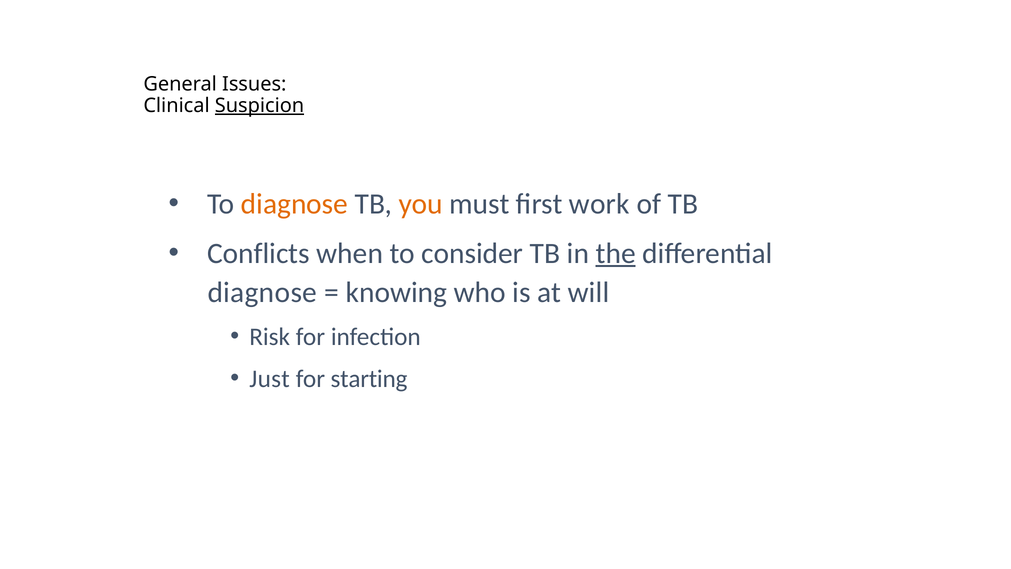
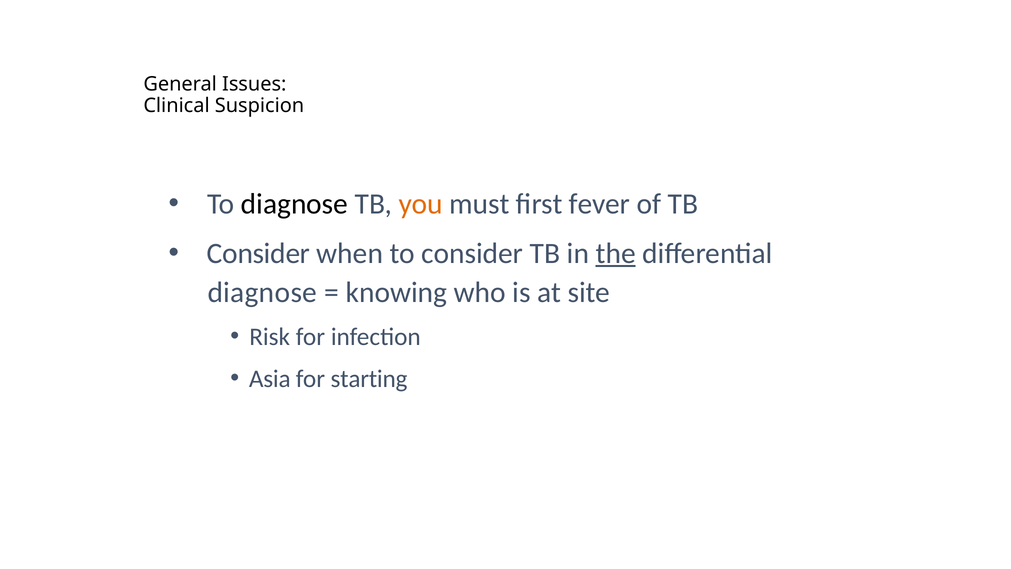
Suspicion underline: present -> none
diagnose at (295, 204) colour: orange -> black
work: work -> fever
Conflicts at (258, 253): Conflicts -> Consider
will: will -> site
Just: Just -> Asia
